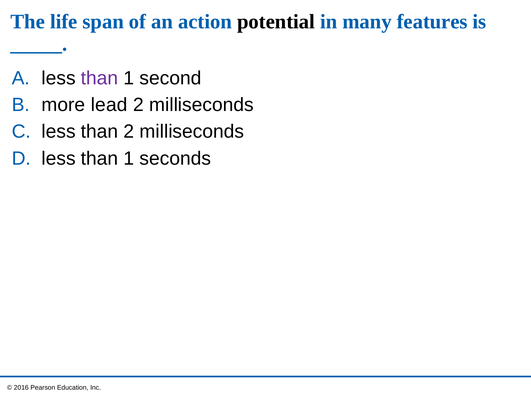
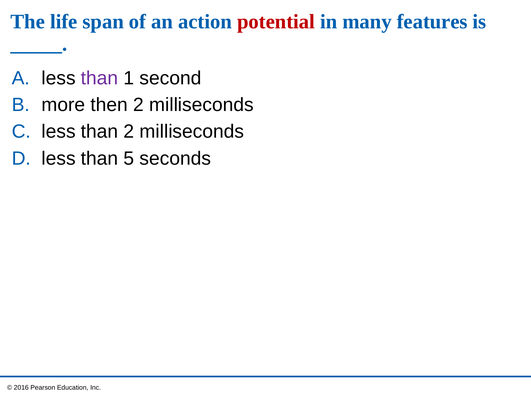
potential colour: black -> red
lead: lead -> then
1 at (129, 159): 1 -> 5
